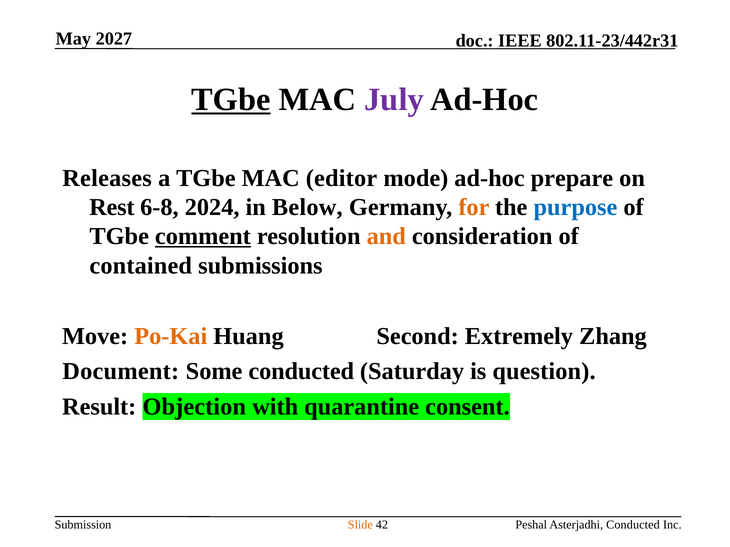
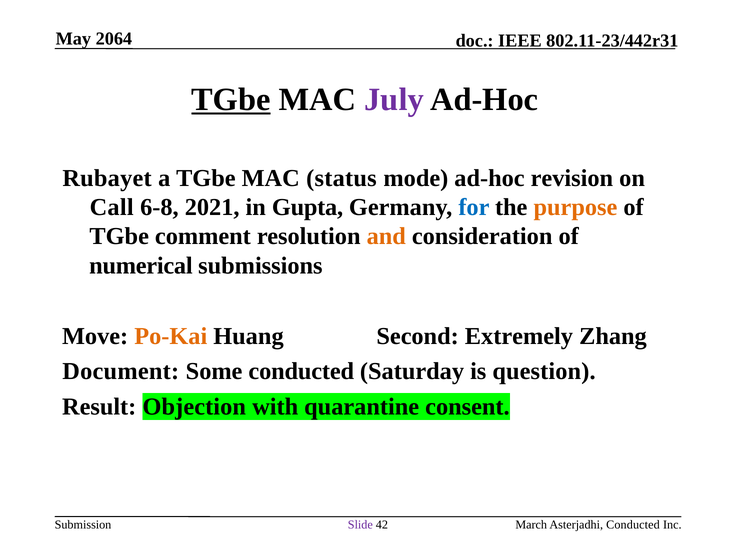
2027: 2027 -> 2064
Releases: Releases -> Rubayet
editor: editor -> status
prepare: prepare -> revision
Rest: Rest -> Call
2024: 2024 -> 2021
Below: Below -> Gupta
for colour: orange -> blue
purpose colour: blue -> orange
comment underline: present -> none
contained: contained -> numerical
Slide colour: orange -> purple
Peshal: Peshal -> March
